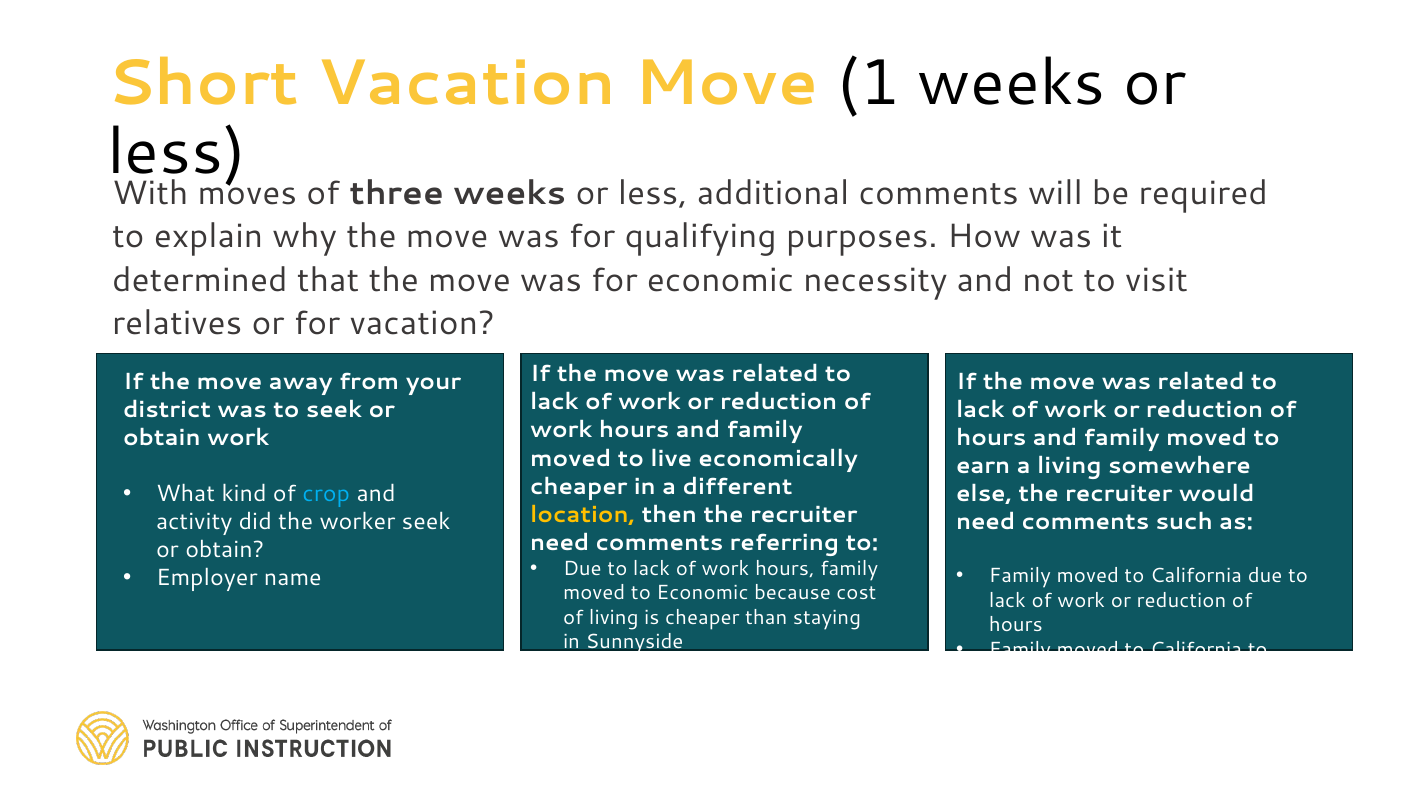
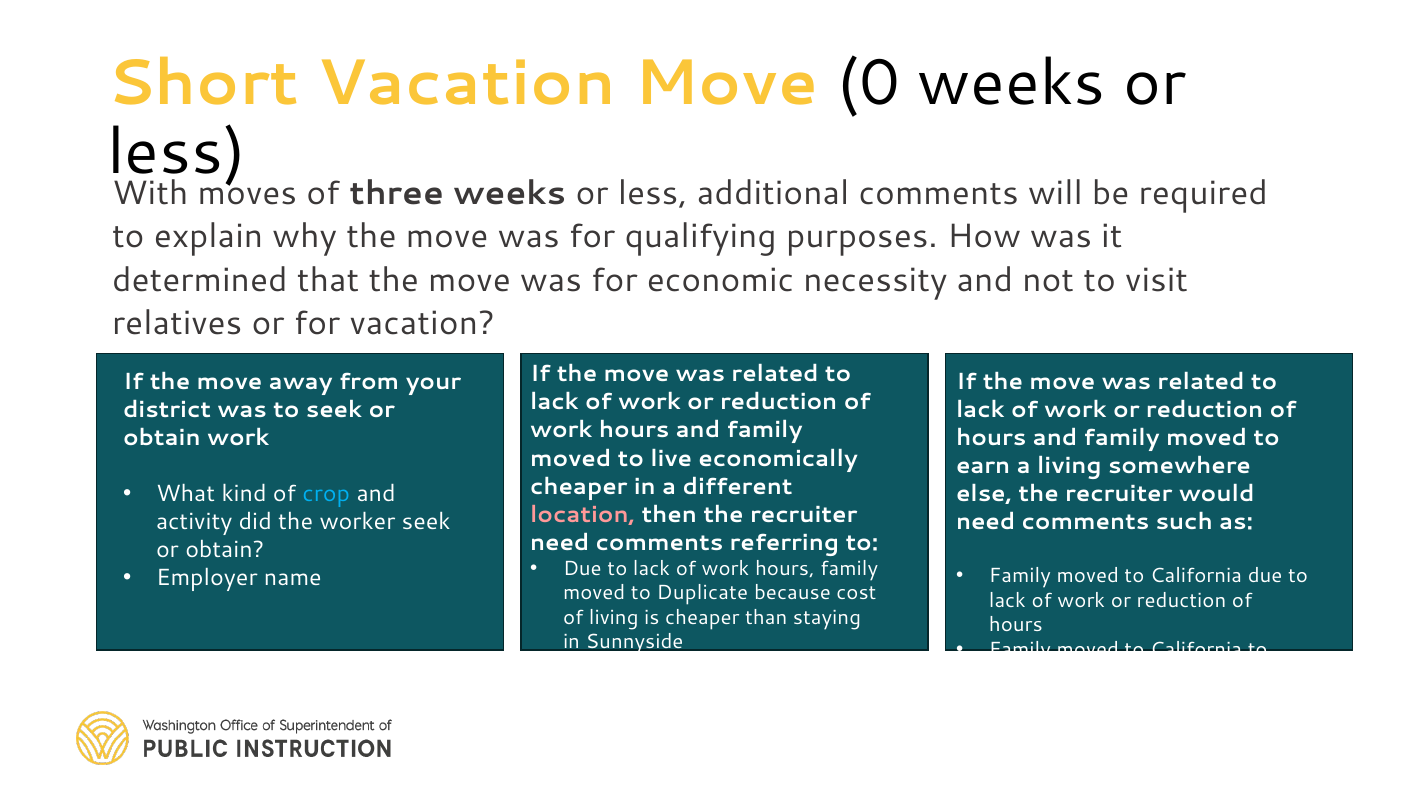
1: 1 -> 0
location colour: yellow -> pink
to Economic: Economic -> Duplicate
